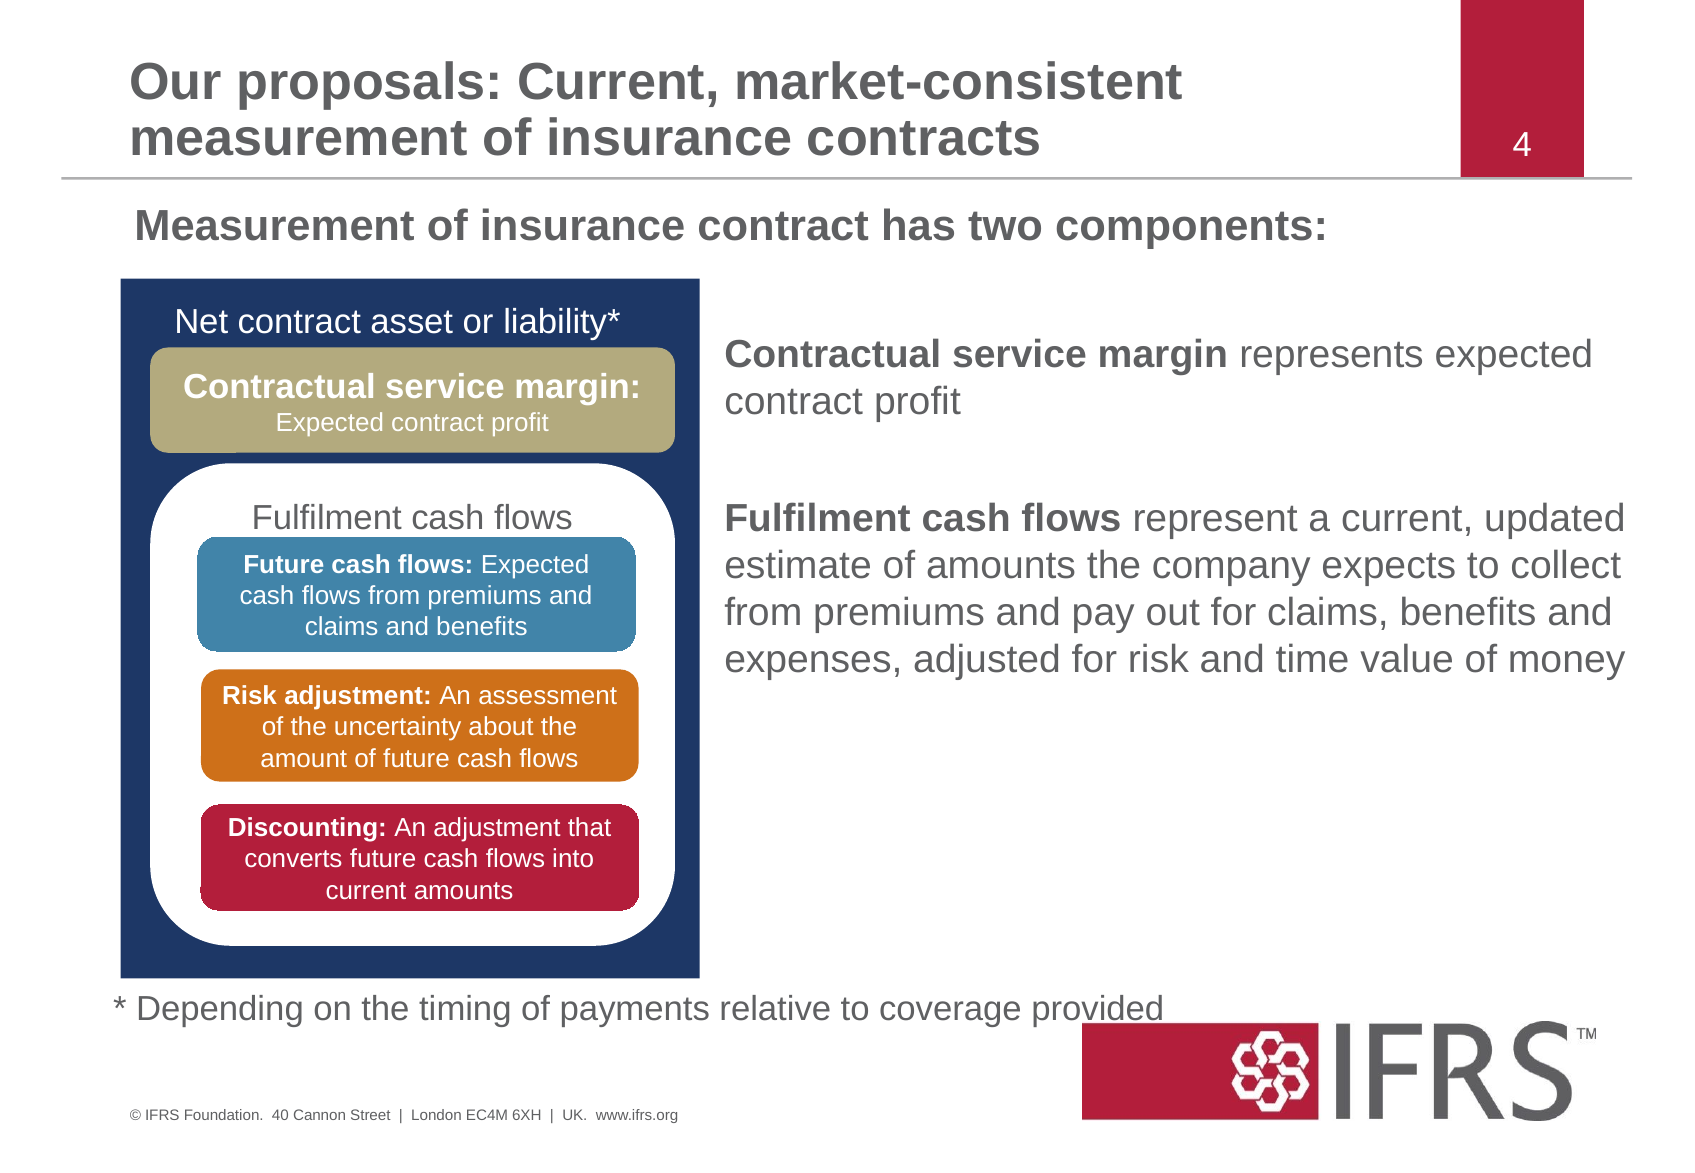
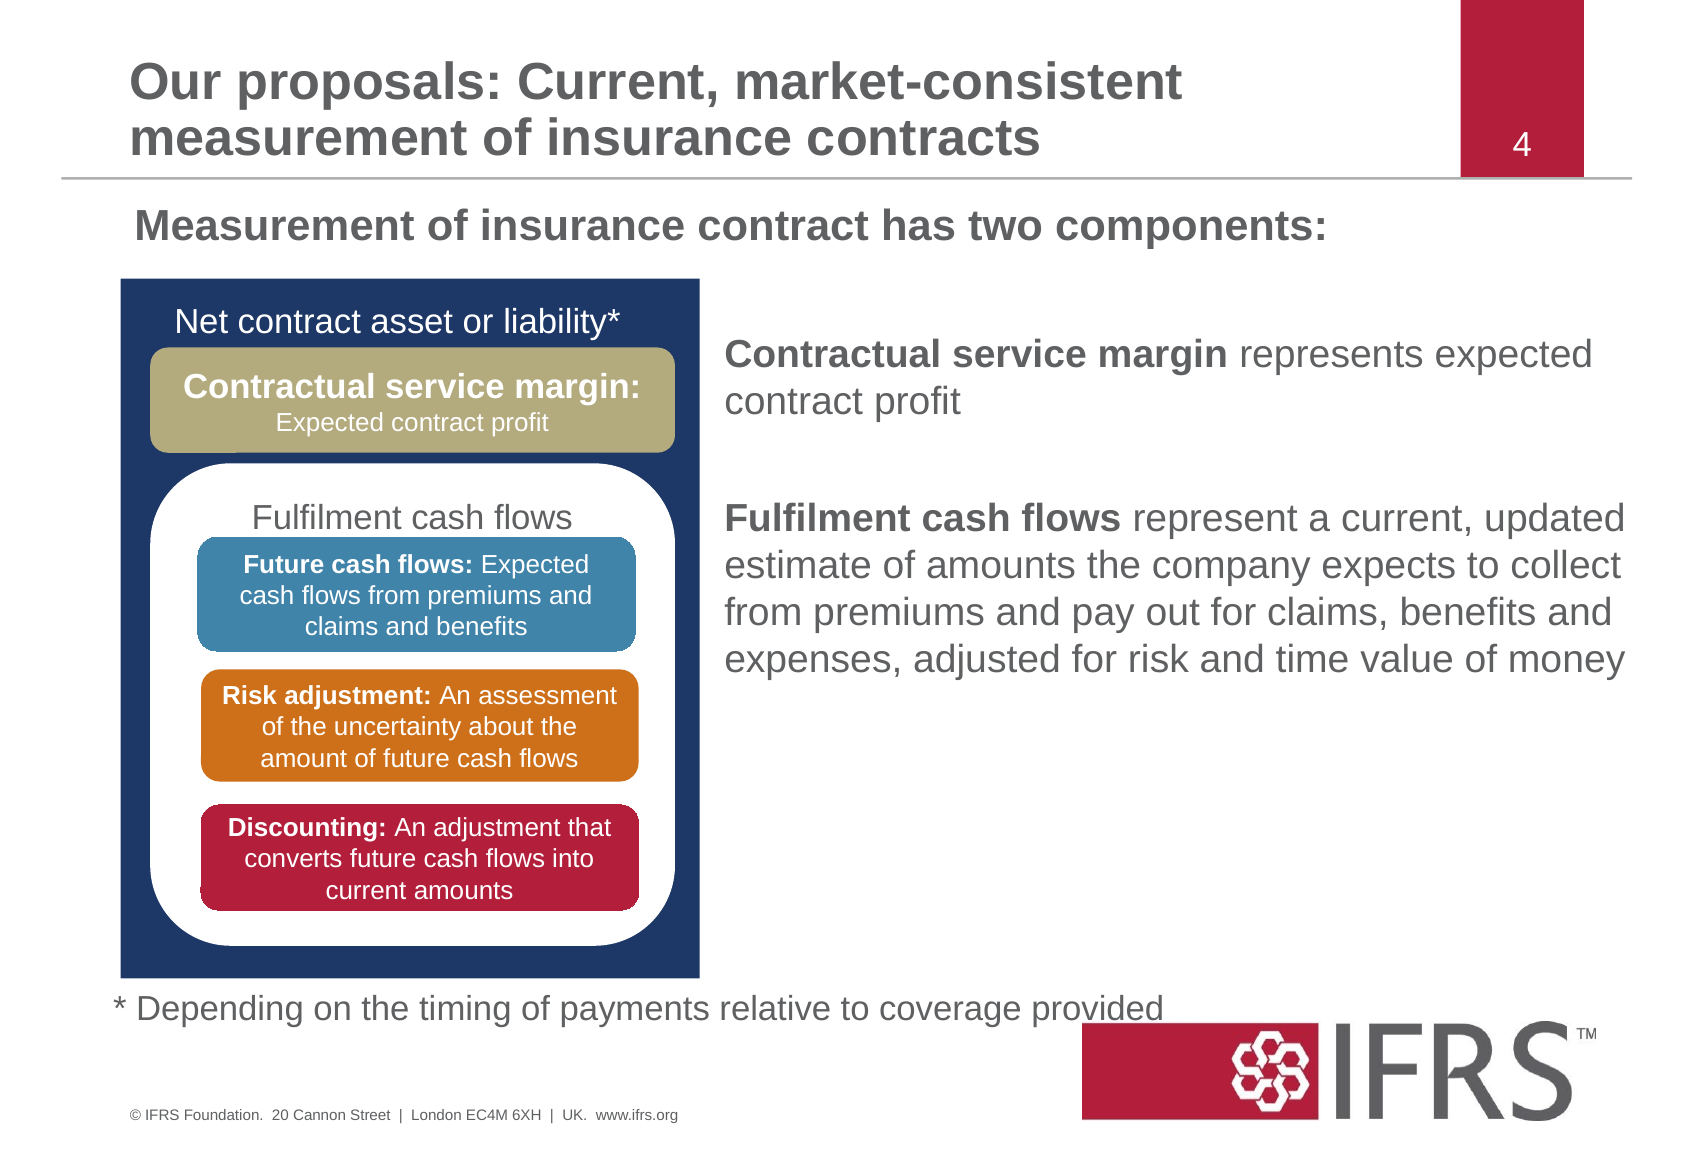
40: 40 -> 20
